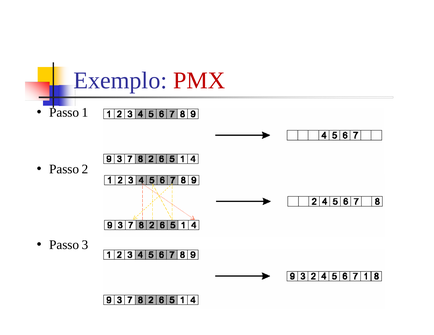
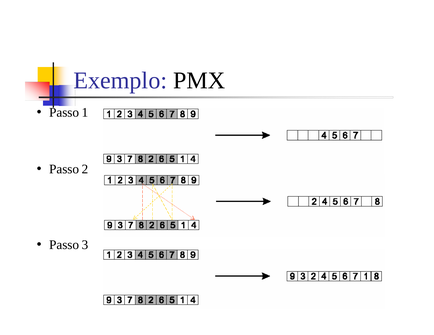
PMX colour: red -> black
